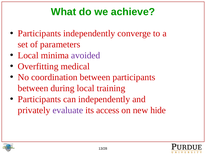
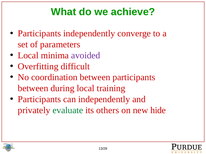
medical: medical -> difficult
evaluate colour: purple -> green
access: access -> others
